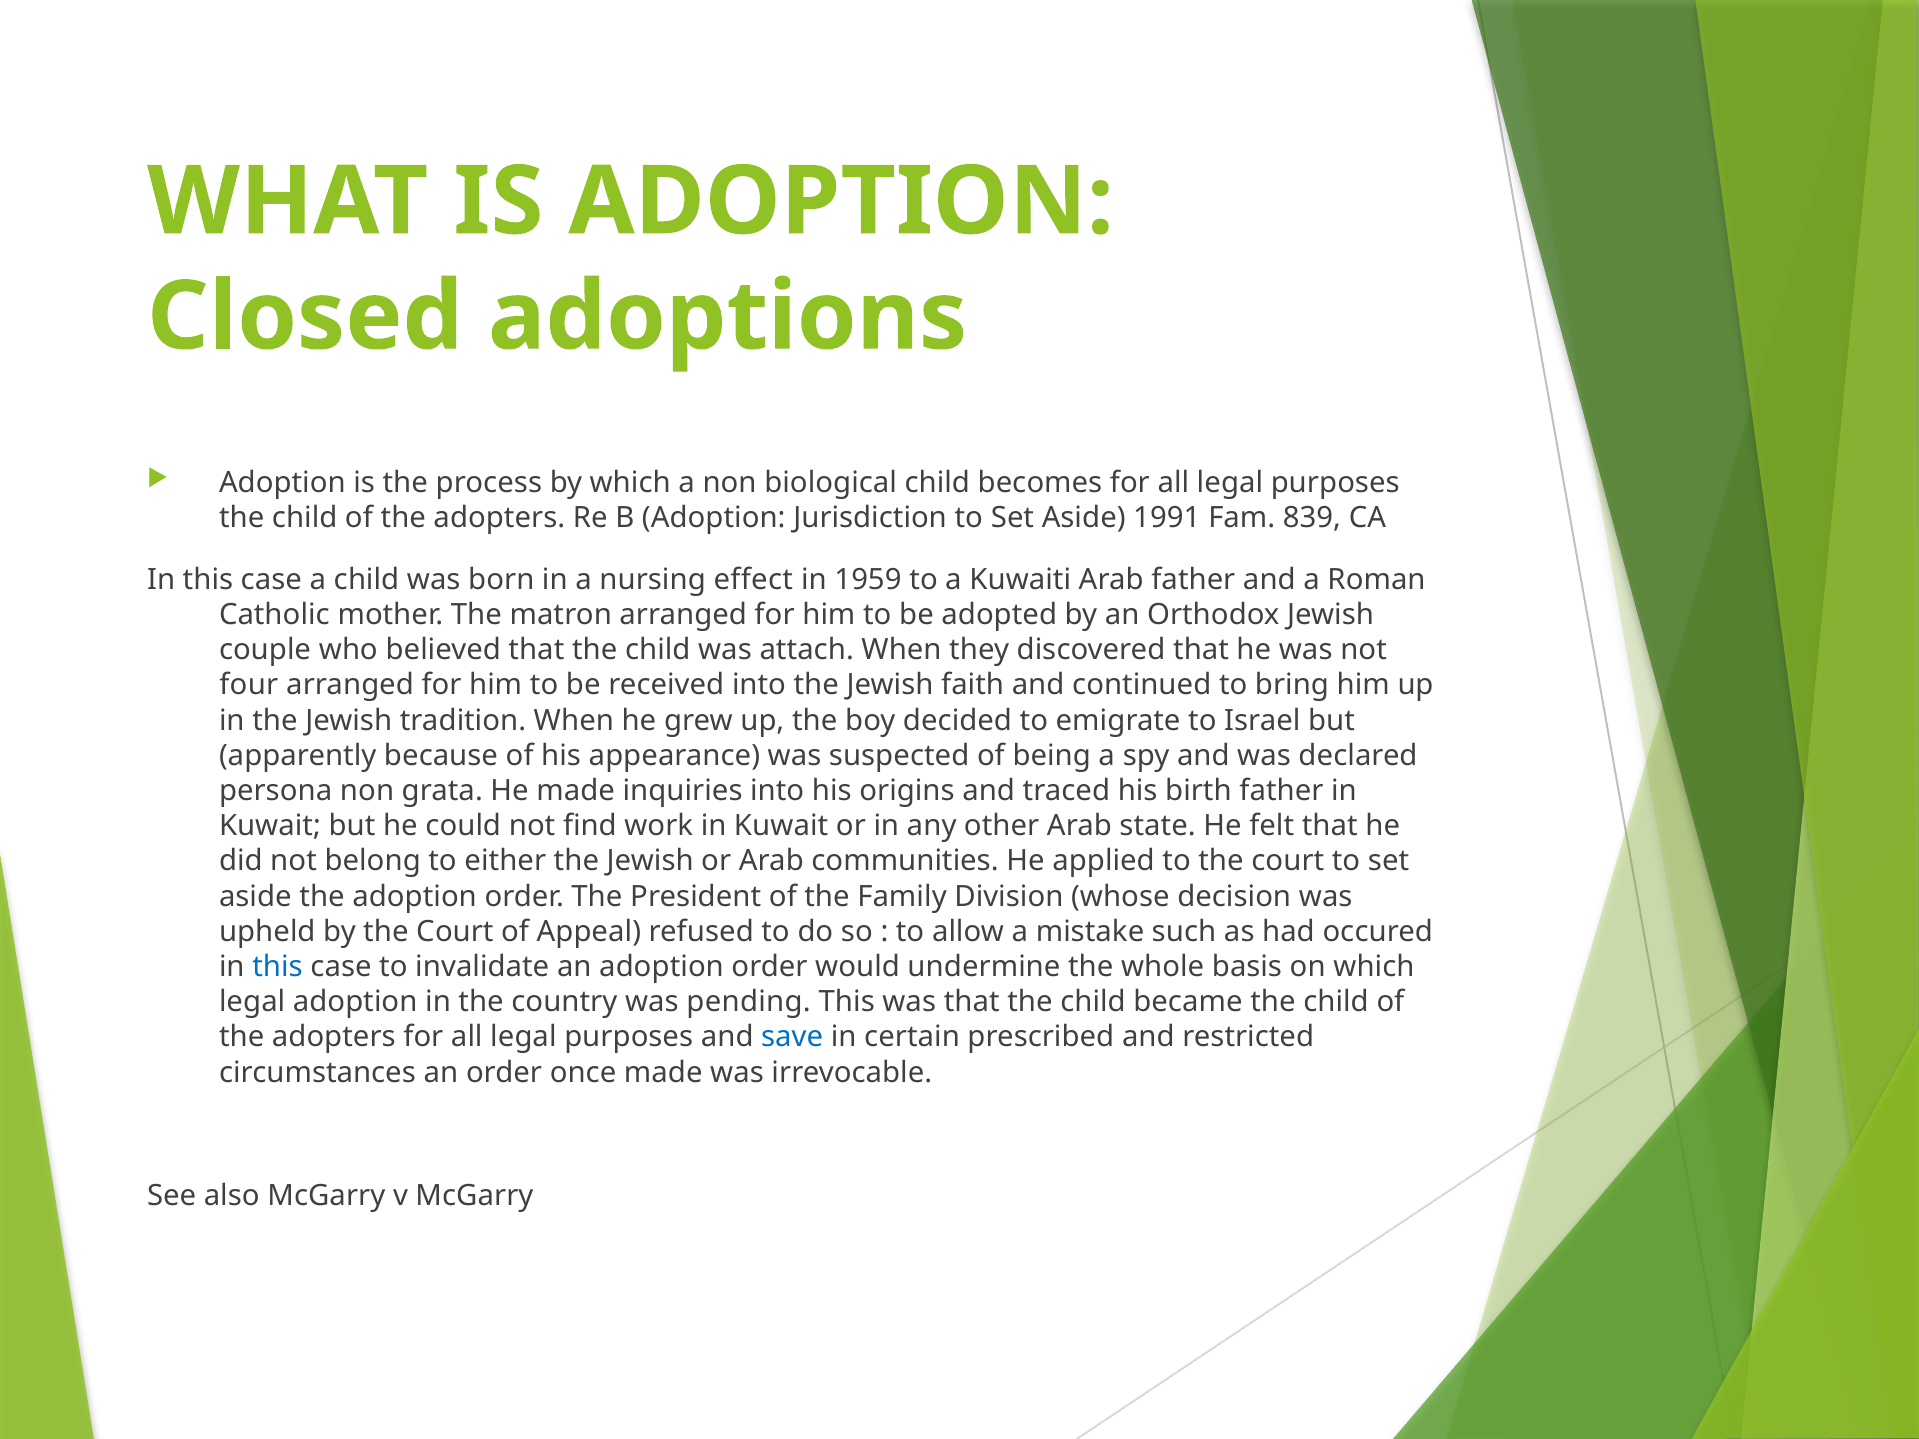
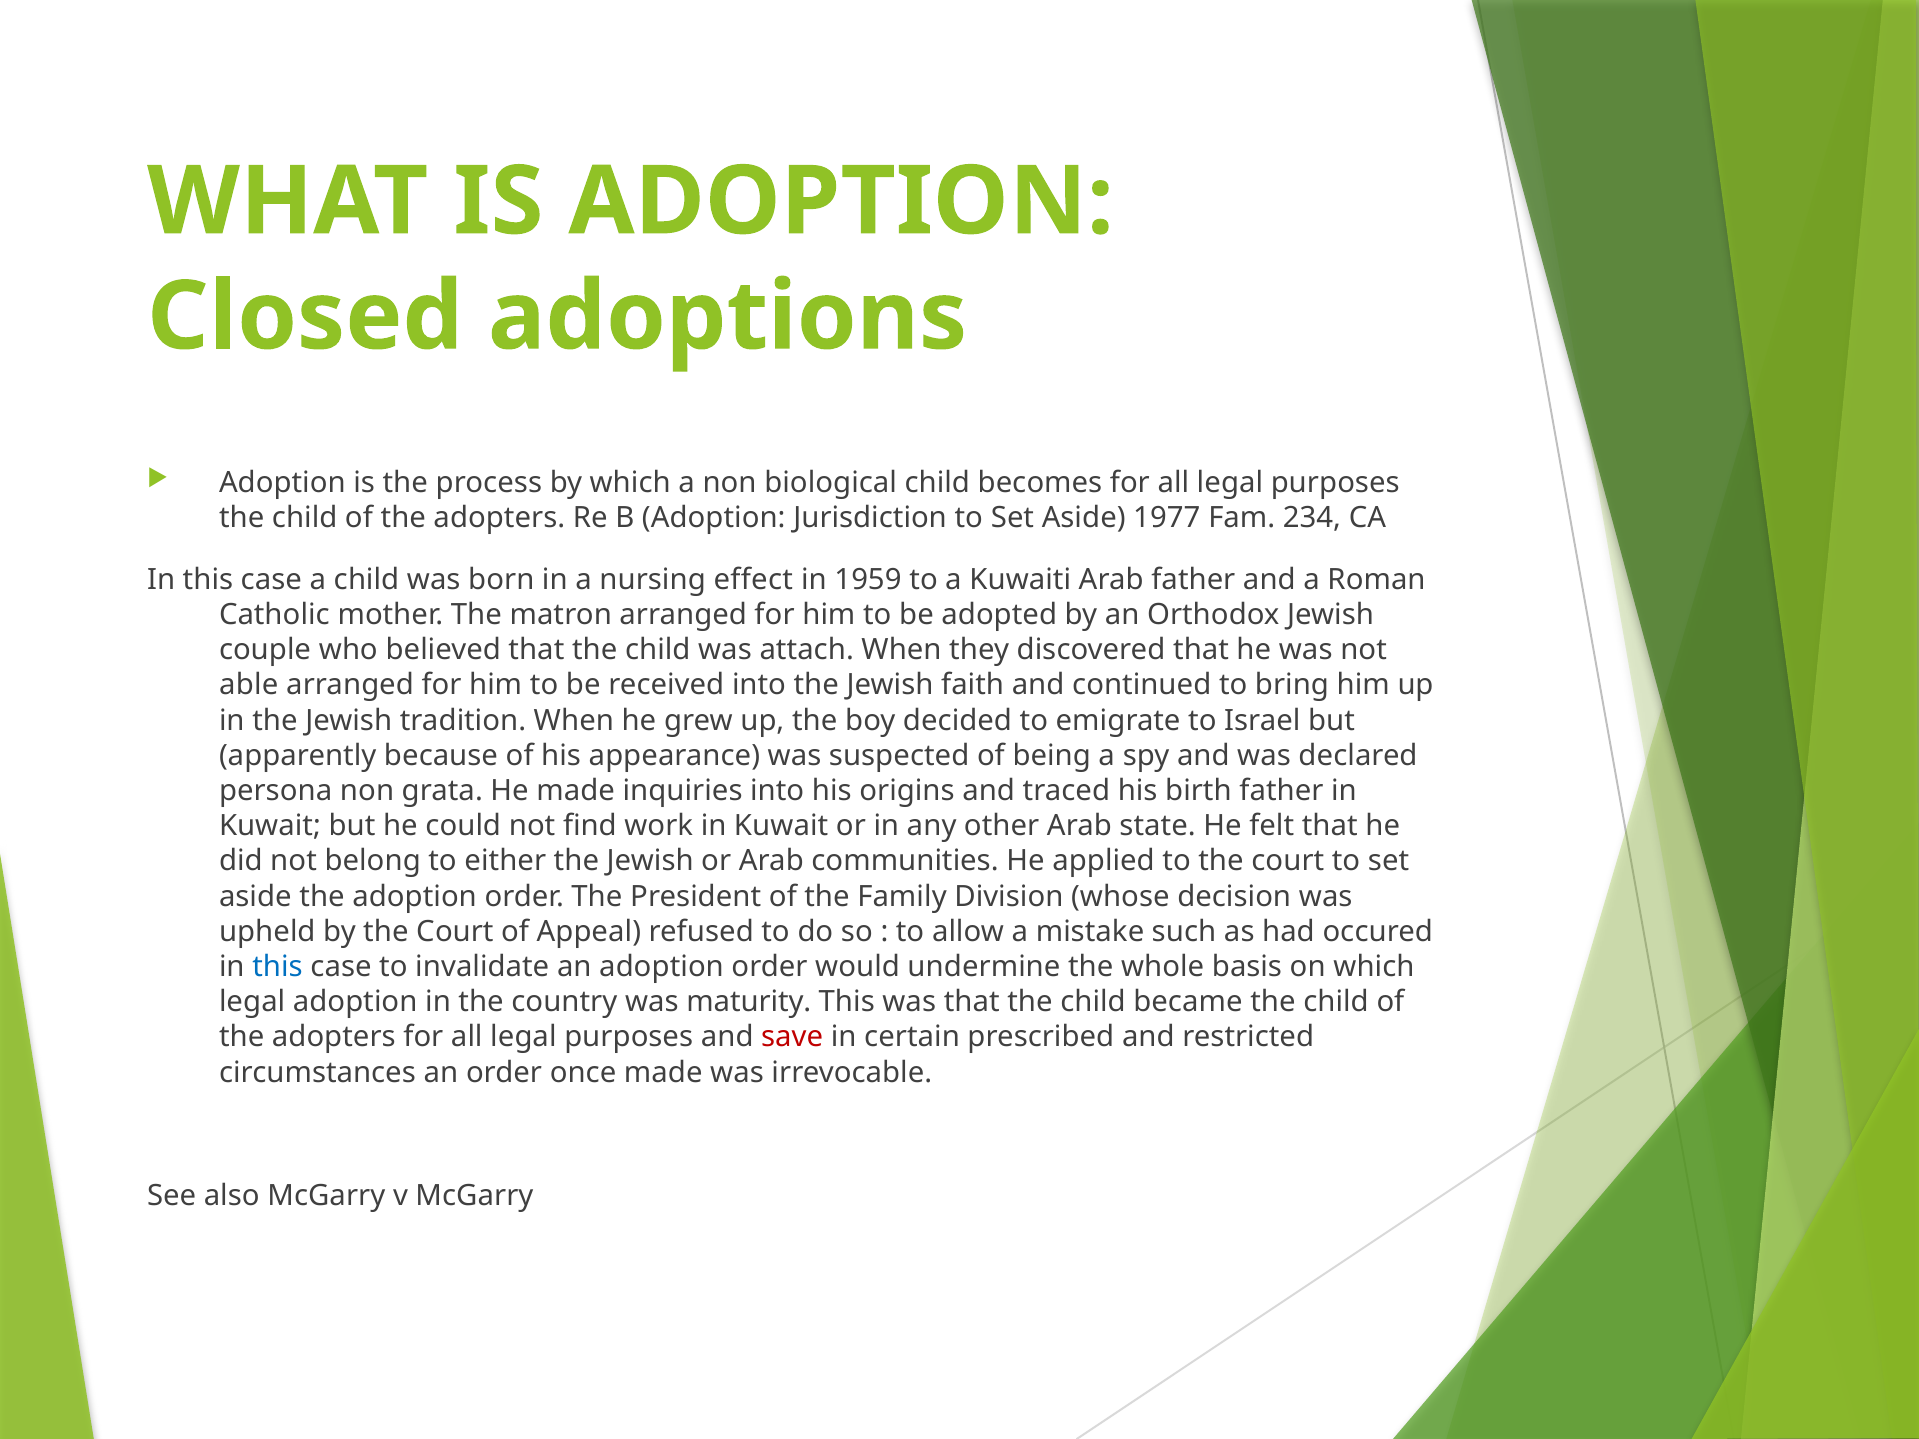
1991: 1991 -> 1977
839: 839 -> 234
four: four -> able
pending: pending -> maturity
save colour: blue -> red
